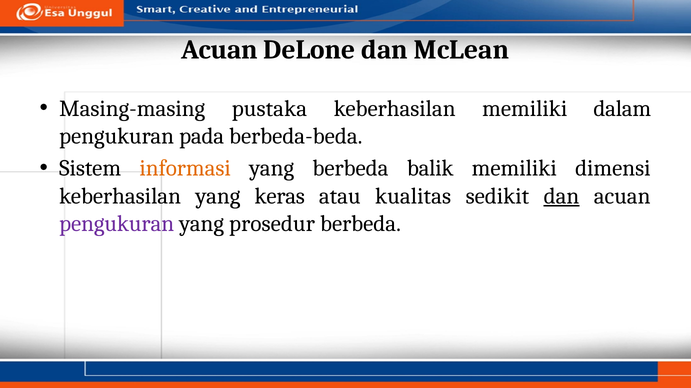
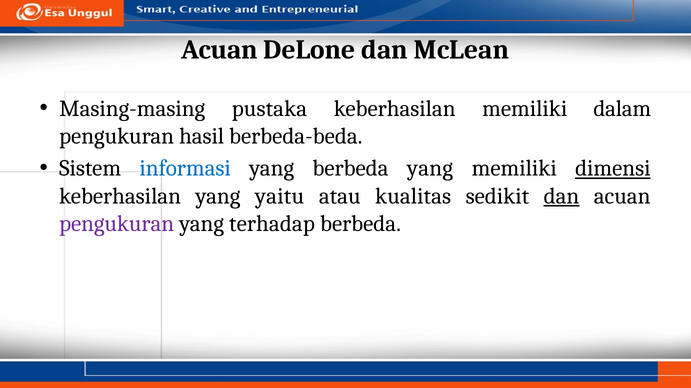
pada: pada -> hasil
informasi colour: orange -> blue
berbeda balik: balik -> yang
dimensi underline: none -> present
keras: keras -> yaitu
prosedur: prosedur -> terhadap
